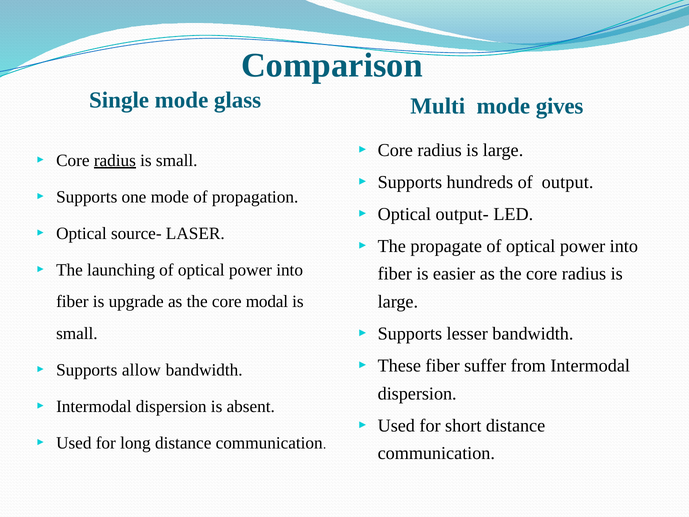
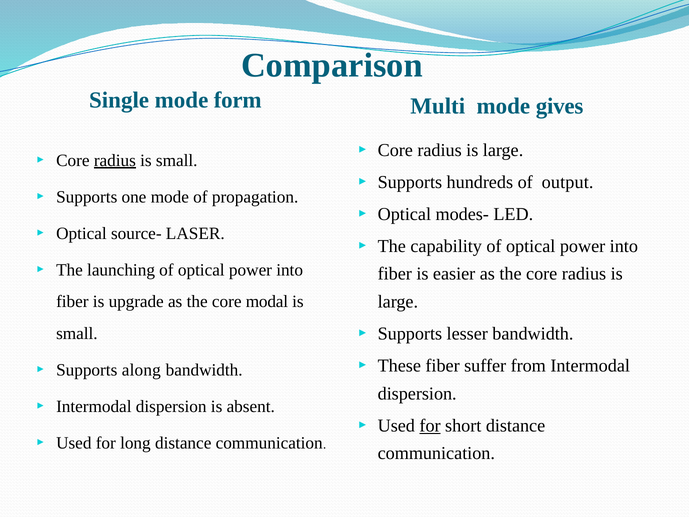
glass: glass -> form
output-: output- -> modes-
propagate: propagate -> capability
allow: allow -> along
for at (430, 425) underline: none -> present
